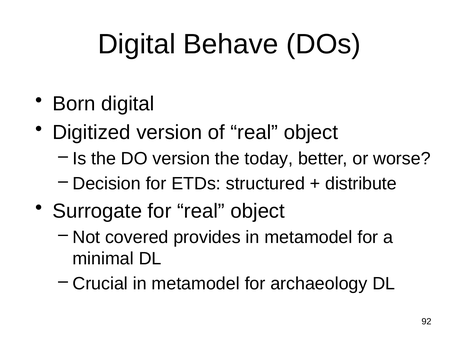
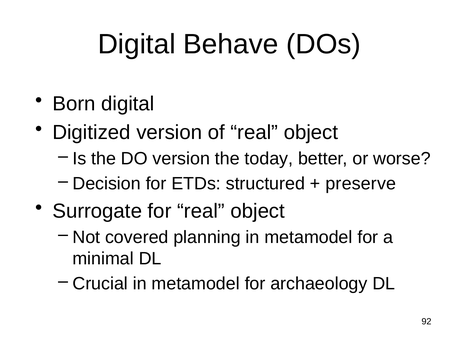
distribute: distribute -> preserve
provides: provides -> planning
